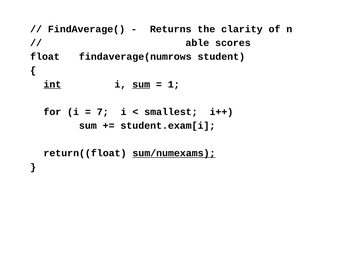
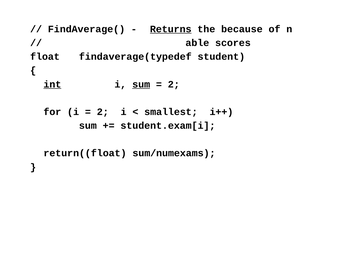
Returns underline: none -> present
clarity: clarity -> because
findaverage(numrows: findaverage(numrows -> findaverage(typedef
1 at (174, 84): 1 -> 2
7 at (103, 112): 7 -> 2
sum/numexams underline: present -> none
